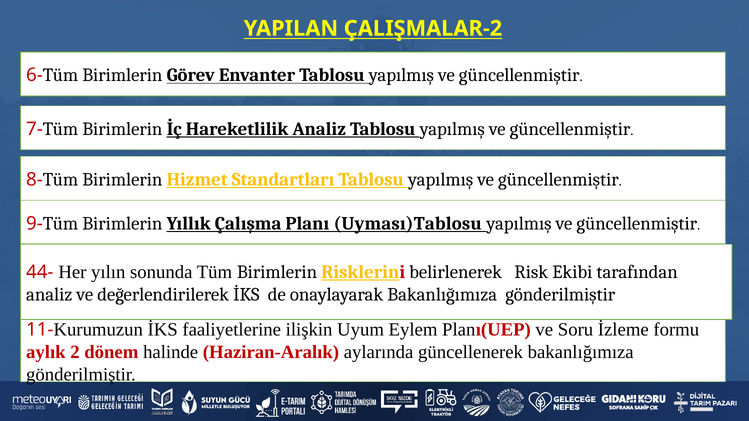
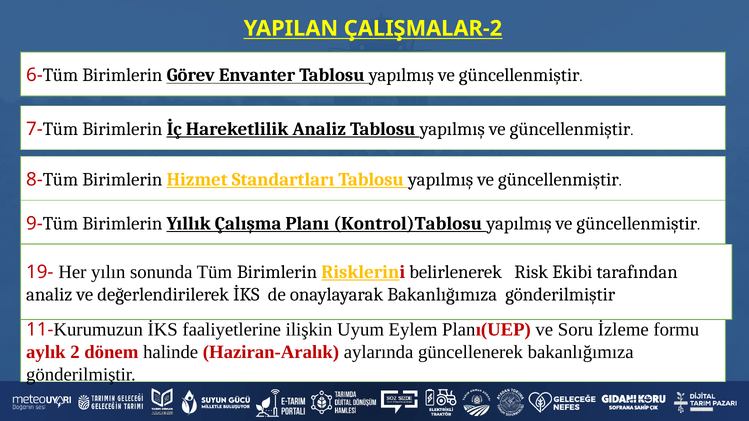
Uyması)Tablosu: Uyması)Tablosu -> Kontrol)Tablosu
44-: 44- -> 19-
